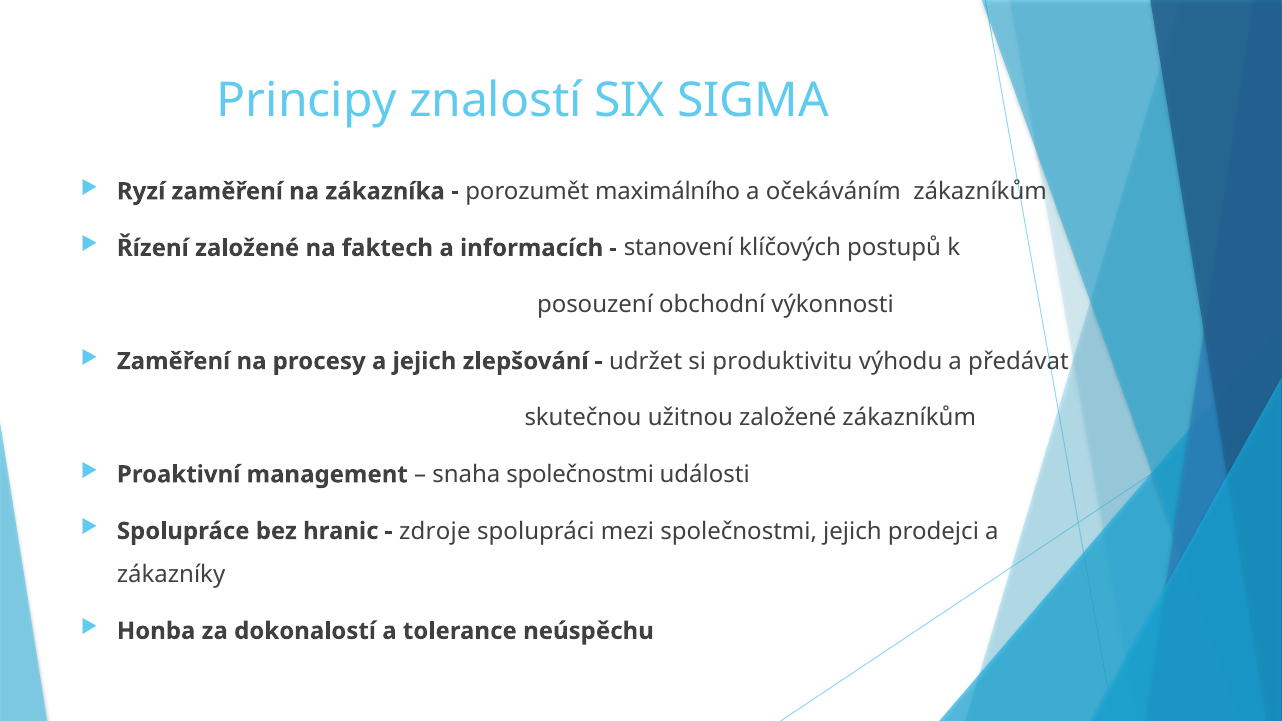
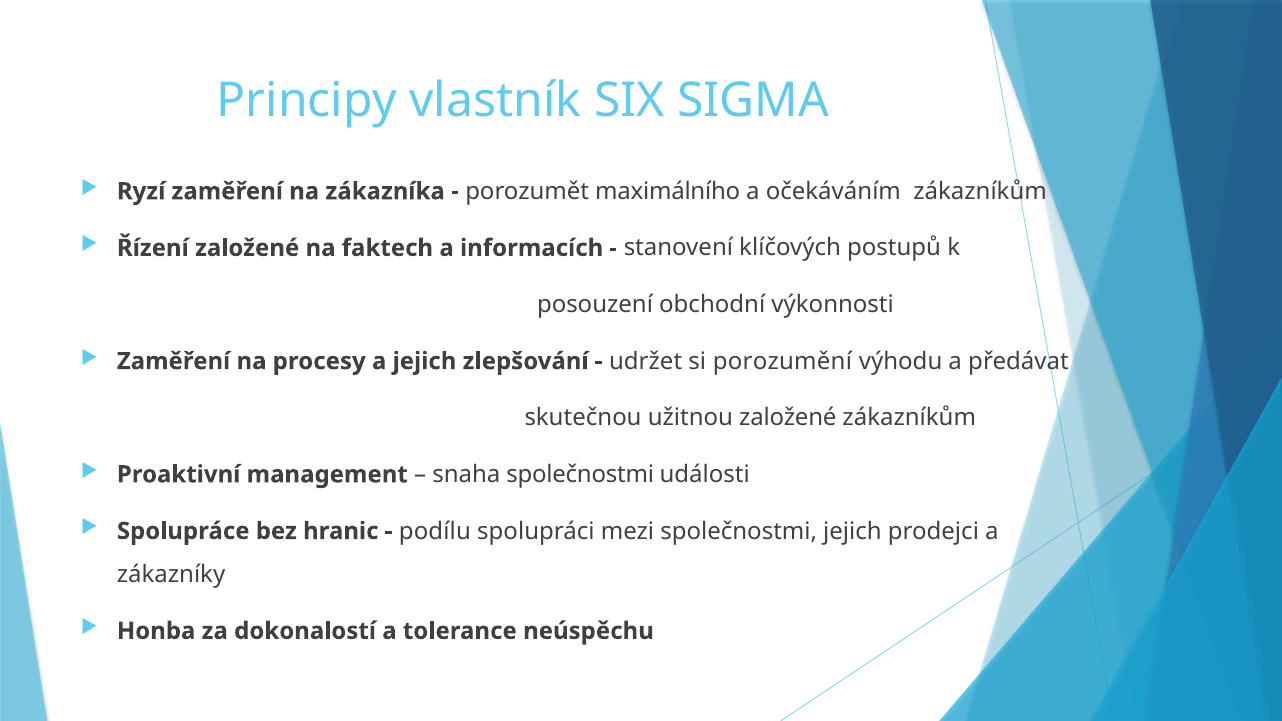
znalostí: znalostí -> vlastník
produktivitu: produktivitu -> porozumění
zdroje: zdroje -> podílu
